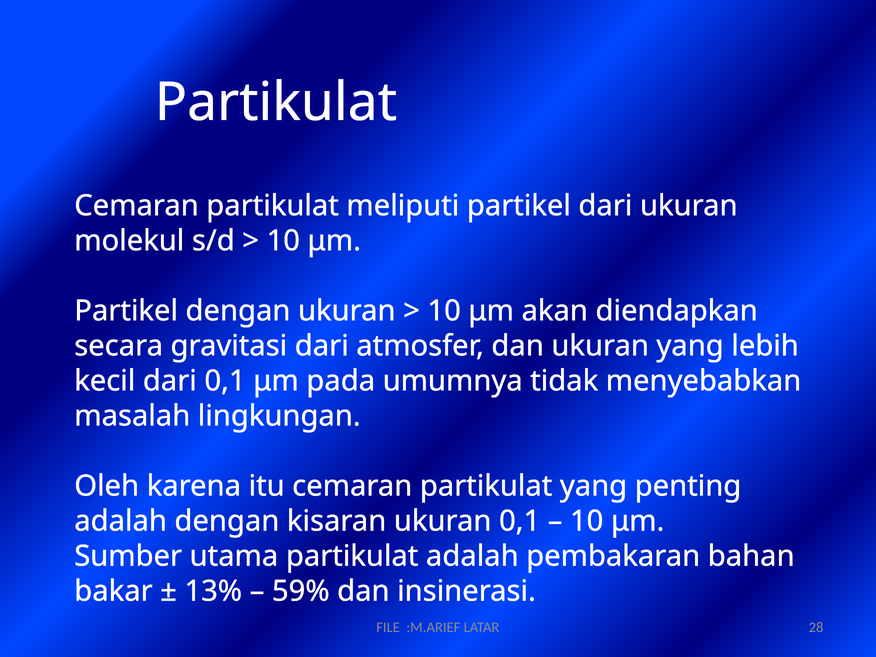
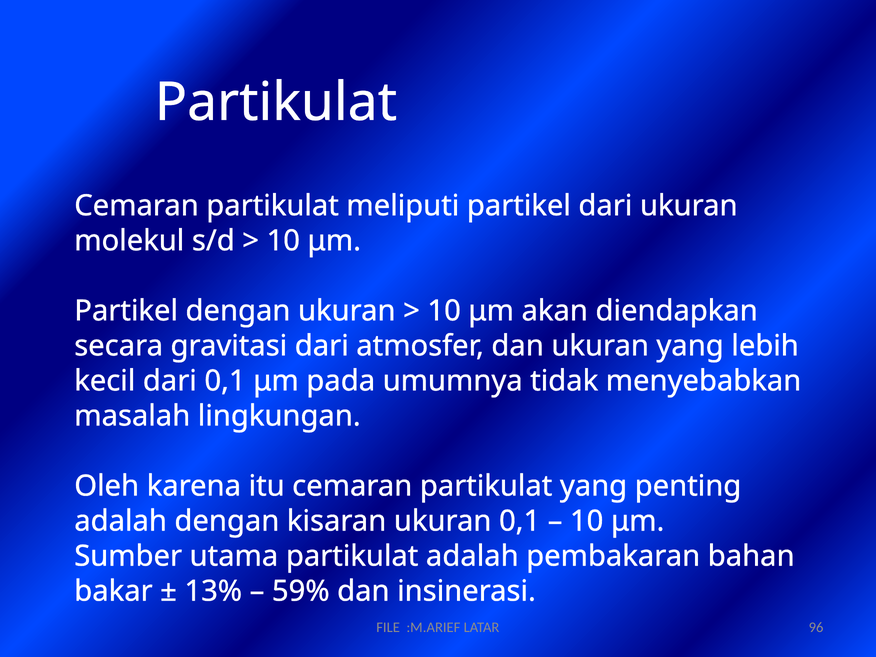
28: 28 -> 96
